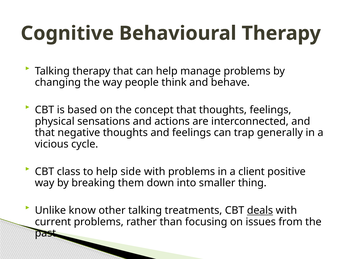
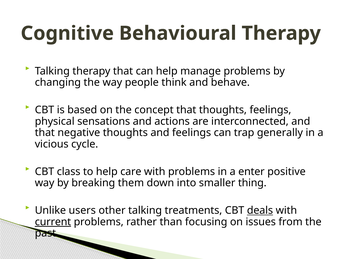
side: side -> care
client: client -> enter
know: know -> users
current underline: none -> present
